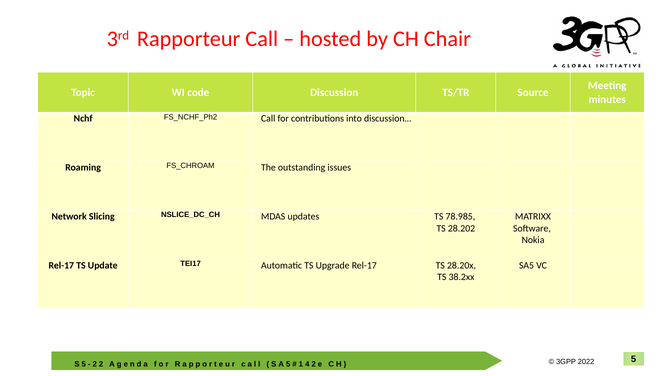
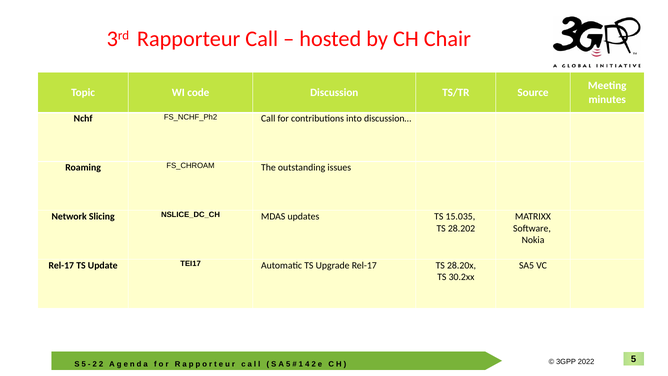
78.985: 78.985 -> 15.035
38.2xx: 38.2xx -> 30.2xx
